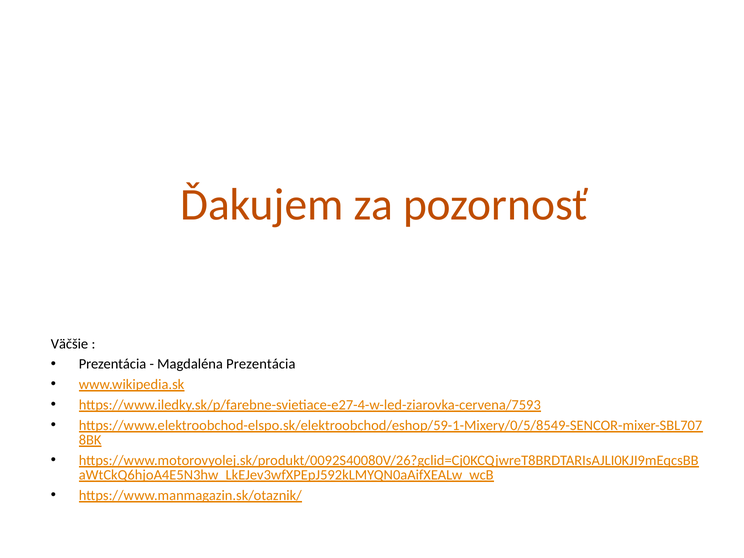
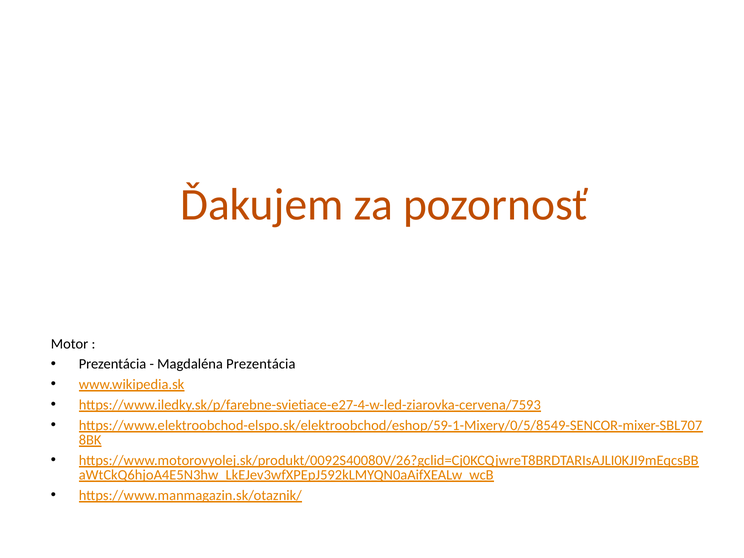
Väčšie: Väčšie -> Motor
